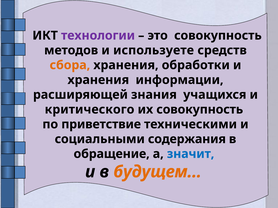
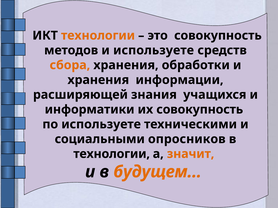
технологии at (98, 36) colour: purple -> orange
критического: критического -> информатики
по приветствие: приветствие -> используете
содержания: содержания -> опросников
обращение at (112, 154): обращение -> технологии
значит colour: blue -> orange
